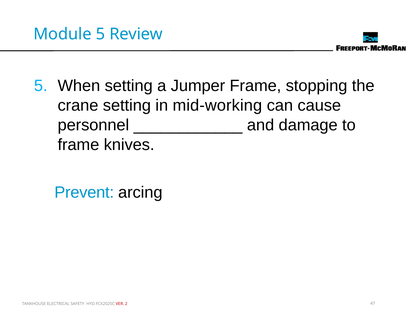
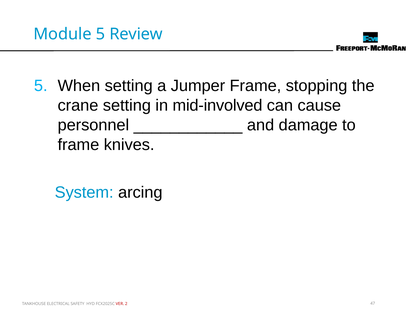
mid-working: mid-working -> mid-involved
Prevent: Prevent -> System
